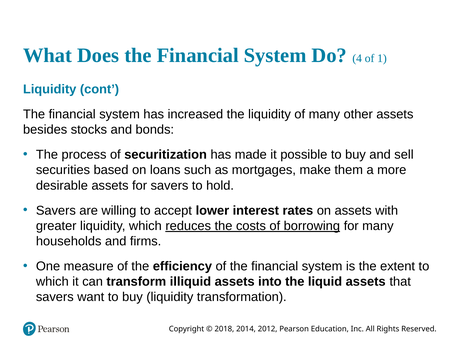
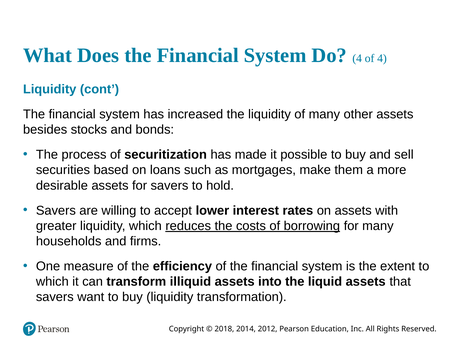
of 1: 1 -> 4
